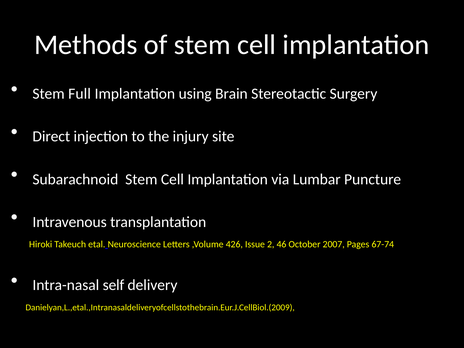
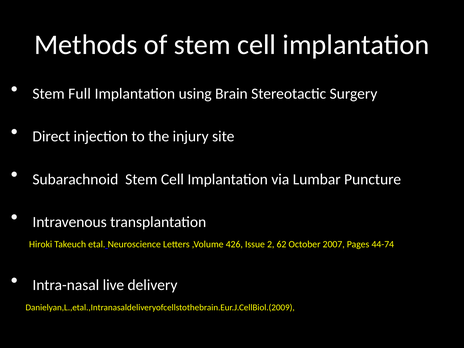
46: 46 -> 62
67-74: 67-74 -> 44-74
self: self -> live
